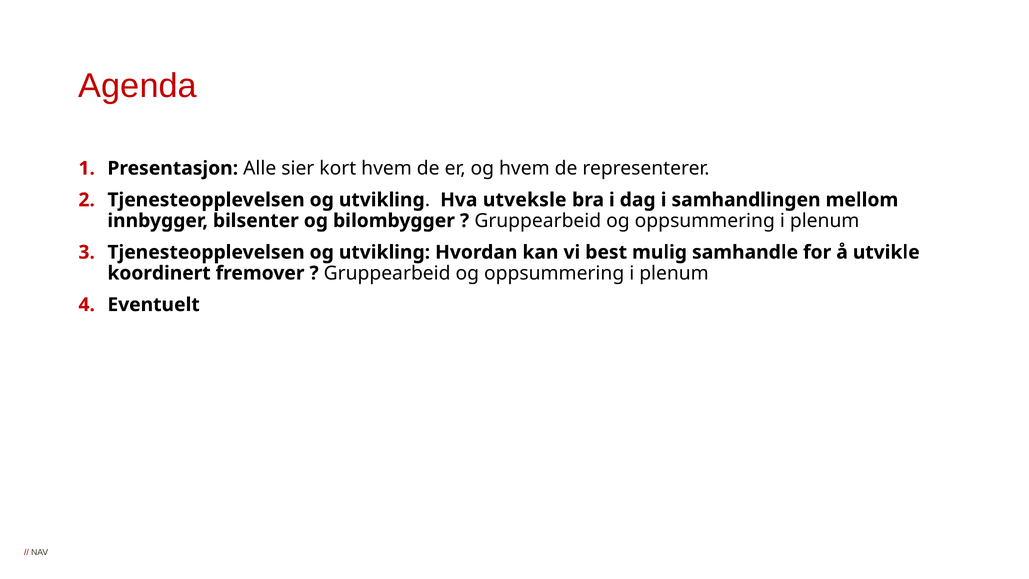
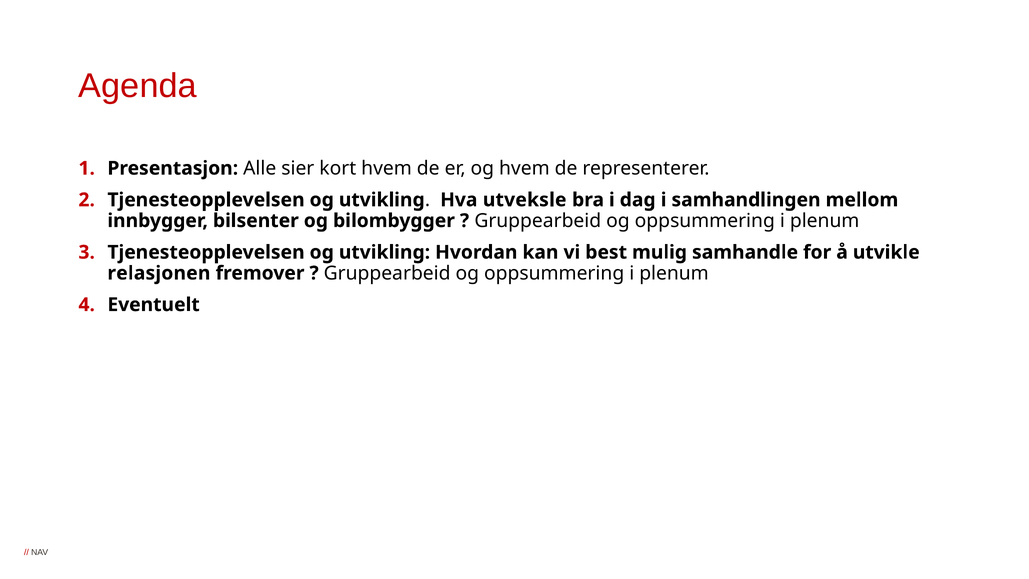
koordinert: koordinert -> relasjonen
